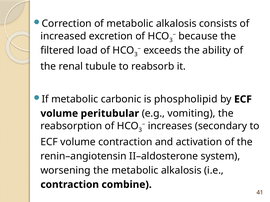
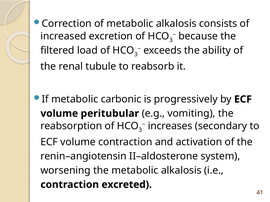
phospholipid: phospholipid -> progressively
combine: combine -> excreted
